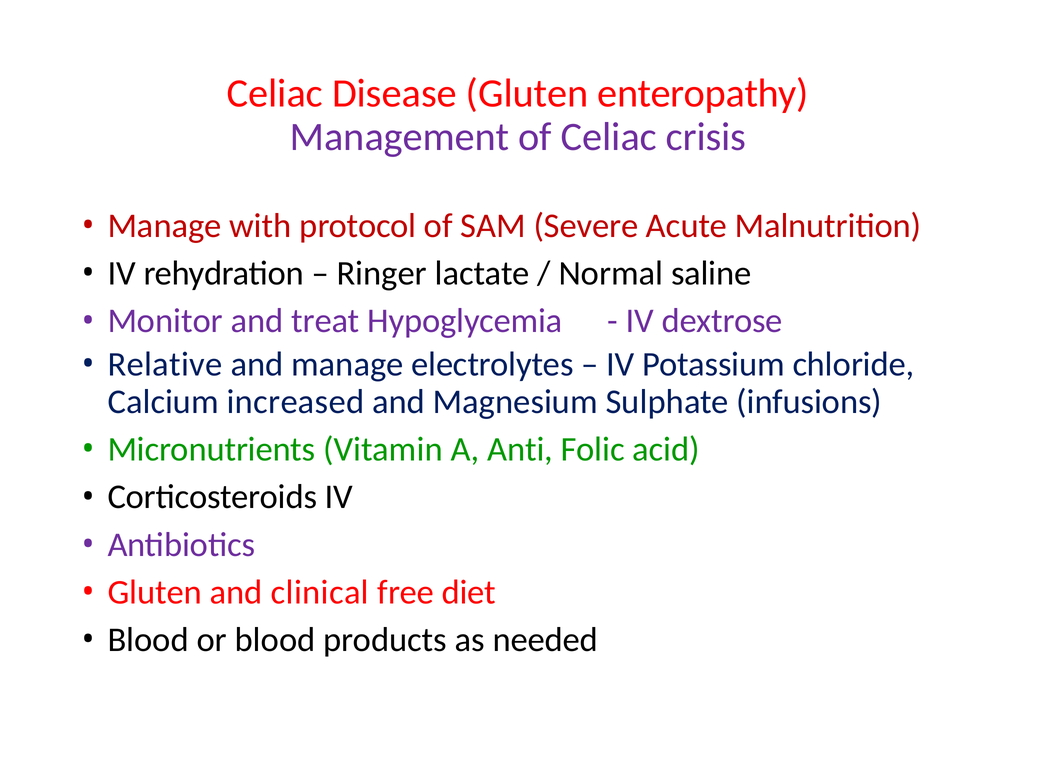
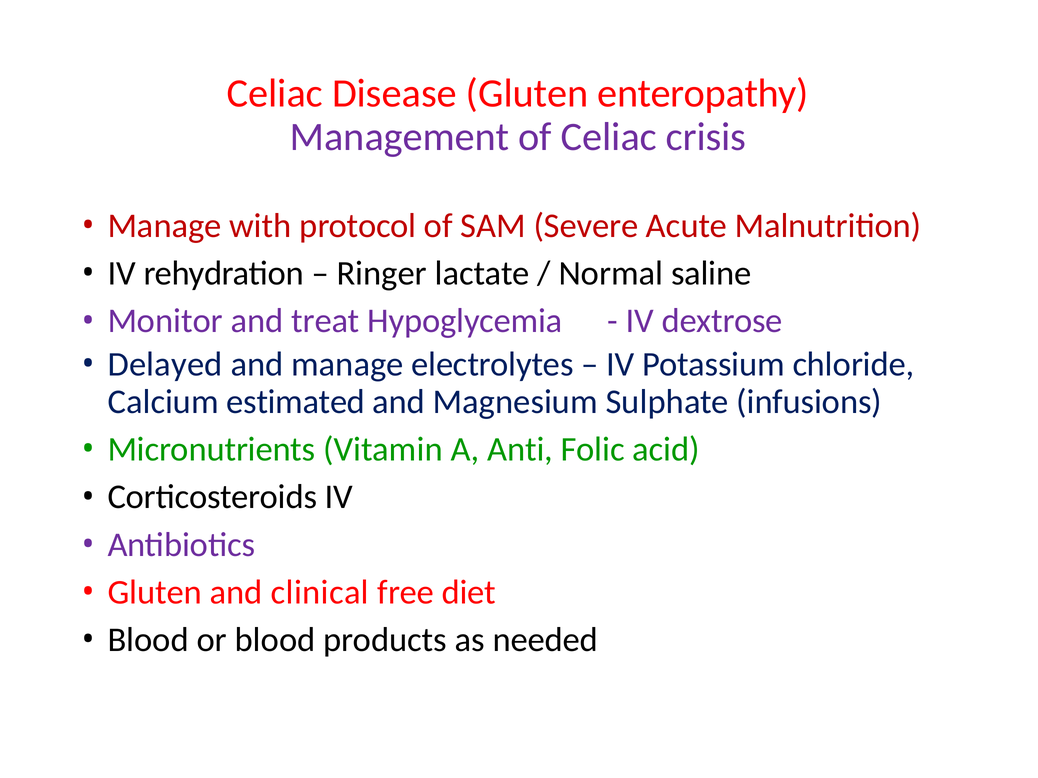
Relative: Relative -> Delayed
increased: increased -> estimated
